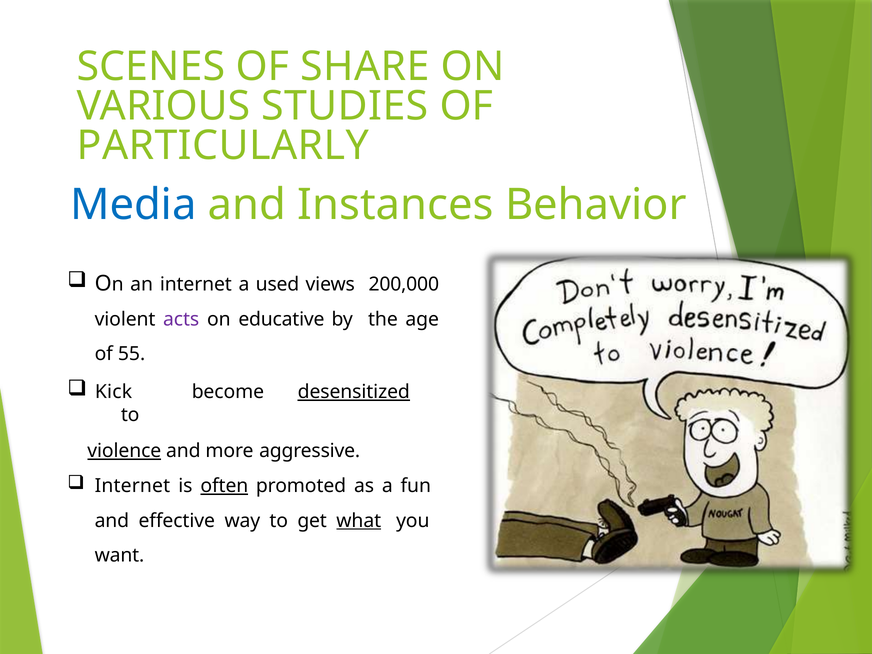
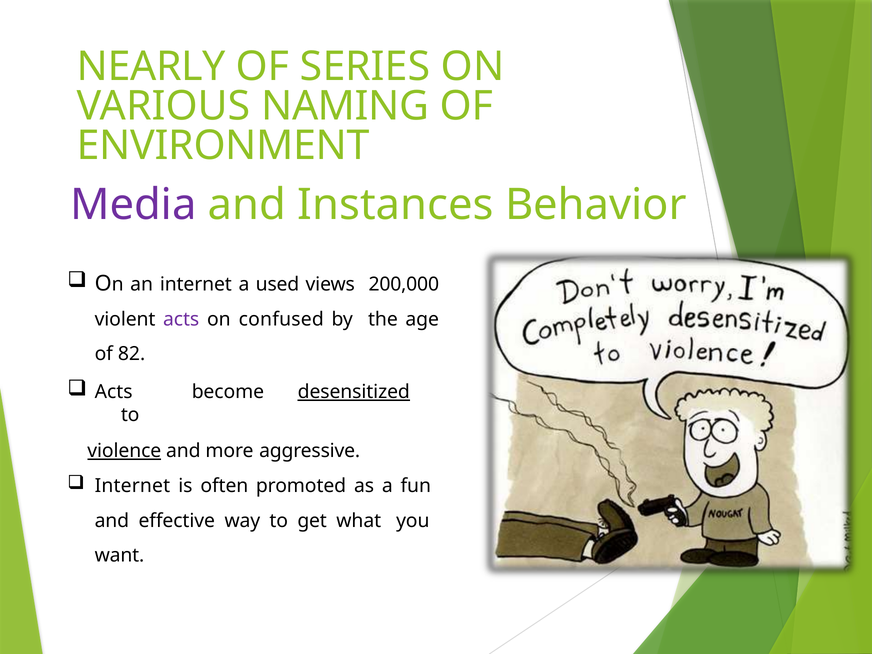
SCENES: SCENES -> NEARLY
SHARE: SHARE -> SERIES
STUDIES: STUDIES -> NAMING
PARTICULARLY: PARTICULARLY -> ENVIRONMENT
Media colour: blue -> purple
educative: educative -> confused
55: 55 -> 82
Kick at (113, 392): Kick -> Acts
often underline: present -> none
what underline: present -> none
